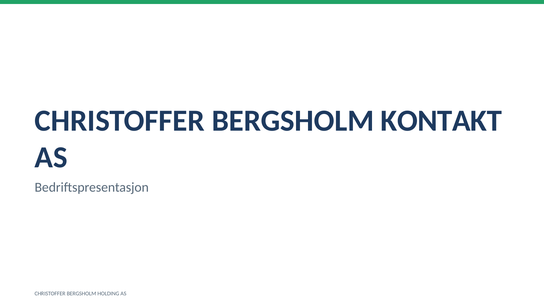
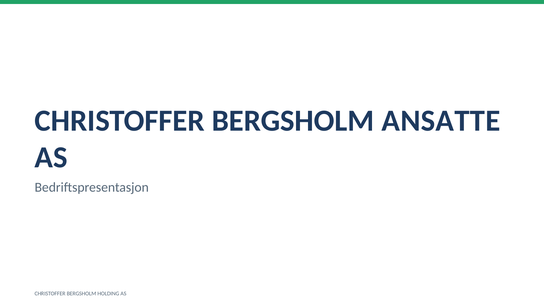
KONTAKT: KONTAKT -> ANSATTE
